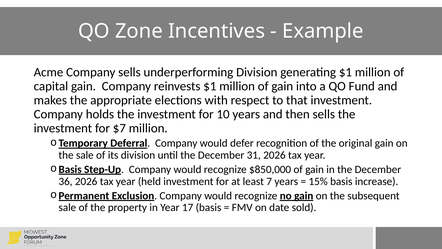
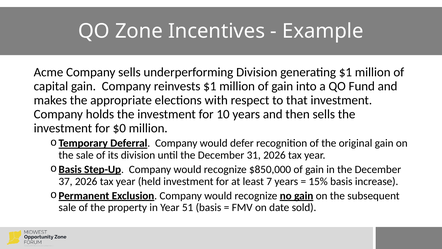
$7: $7 -> $0
36: 36 -> 37
17: 17 -> 51
